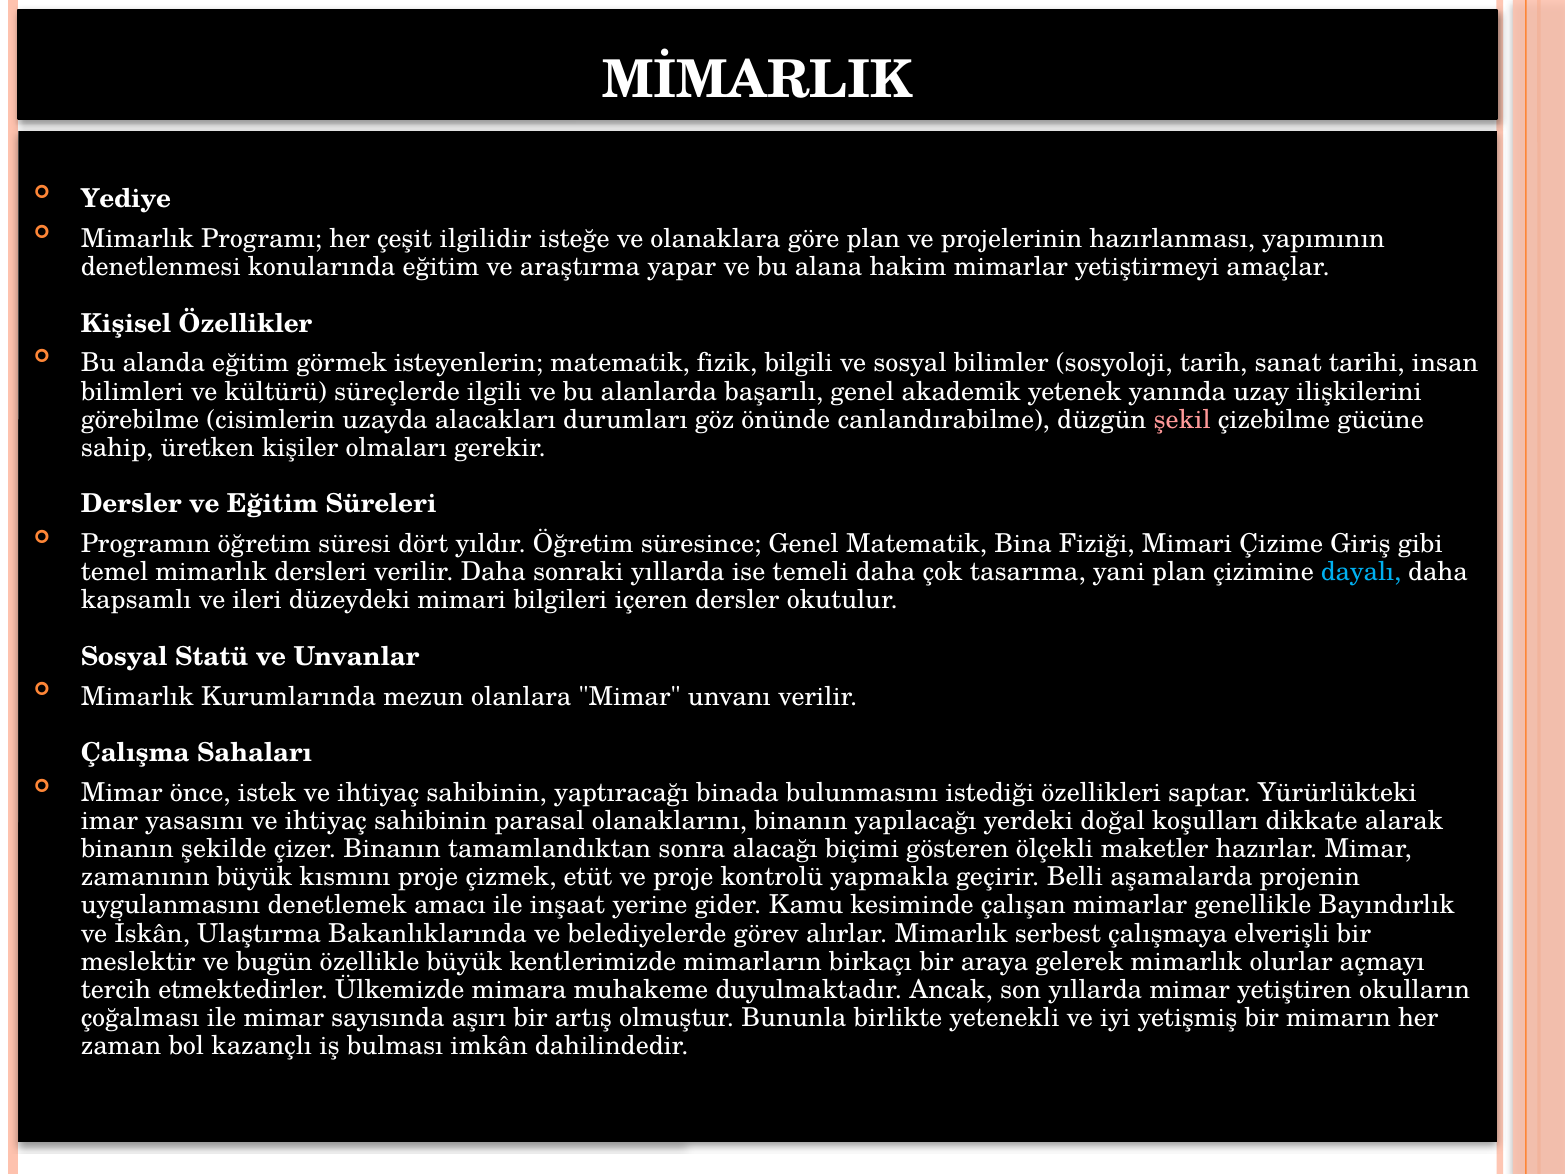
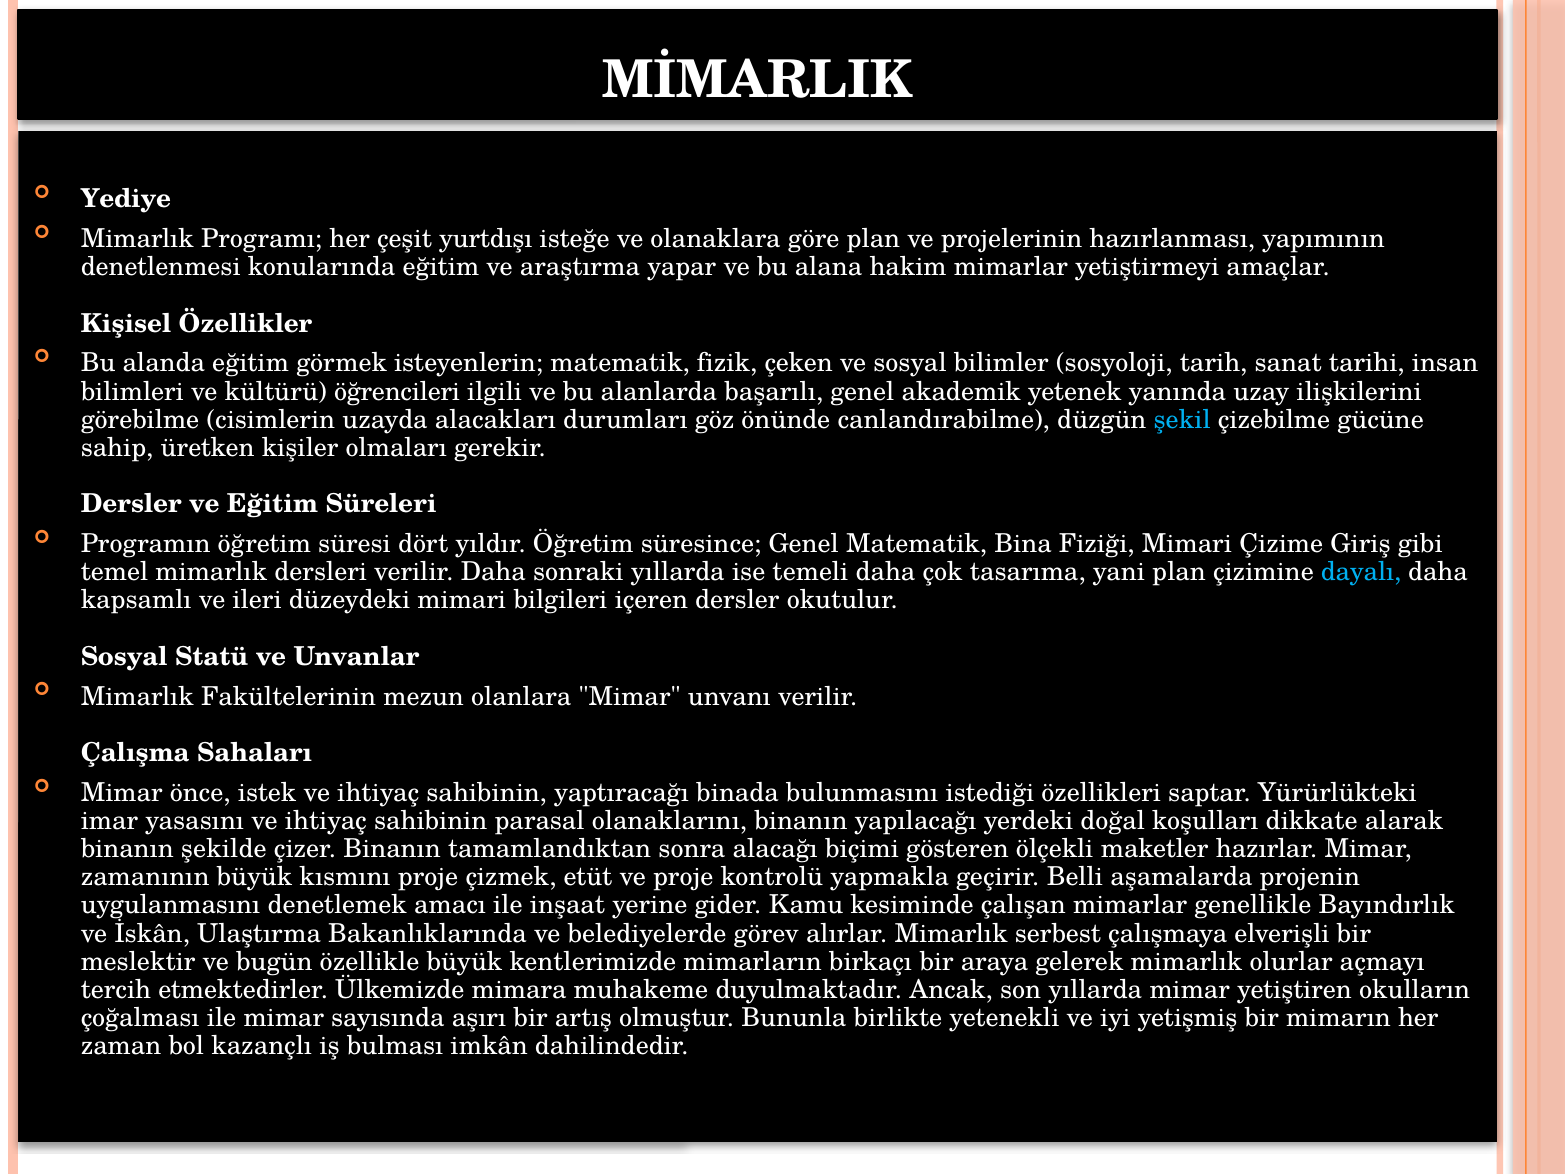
ilgilidir: ilgilidir -> yurtdışı
bilgili: bilgili -> çeken
süreçlerde: süreçlerde -> öğrencileri
şekil colour: pink -> light blue
Kurumlarında: Kurumlarında -> Fakültelerinin
